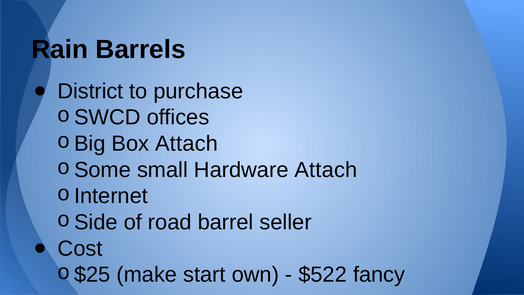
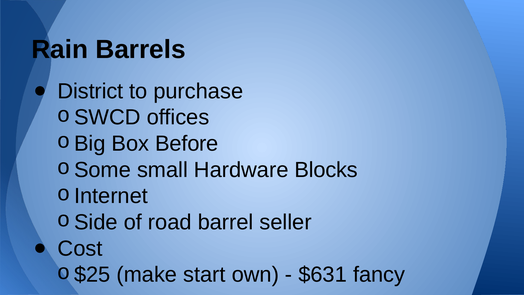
Box Attach: Attach -> Before
Hardware Attach: Attach -> Blocks
$522: $522 -> $631
